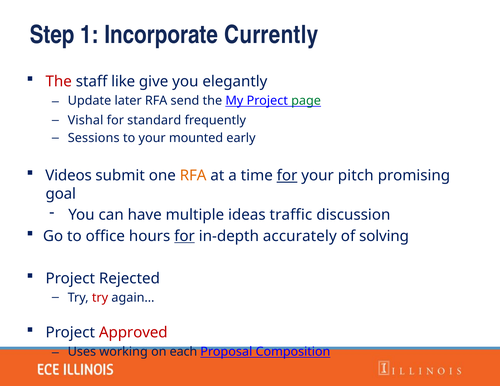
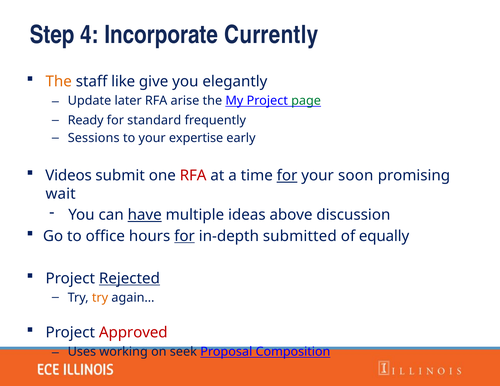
1: 1 -> 4
The at (59, 82) colour: red -> orange
send: send -> arise
Vishal: Vishal -> Ready
mounted: mounted -> expertise
RFA at (193, 176) colour: orange -> red
pitch: pitch -> soon
goal: goal -> wait
have underline: none -> present
traffic: traffic -> above
accurately: accurately -> submitted
solving: solving -> equally
Rejected underline: none -> present
try at (100, 298) colour: red -> orange
each: each -> seek
